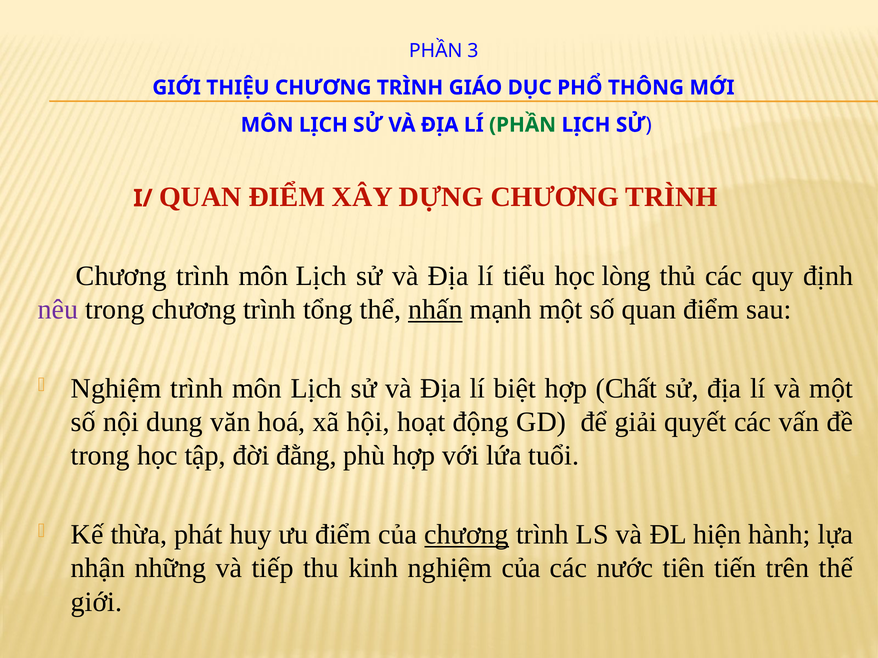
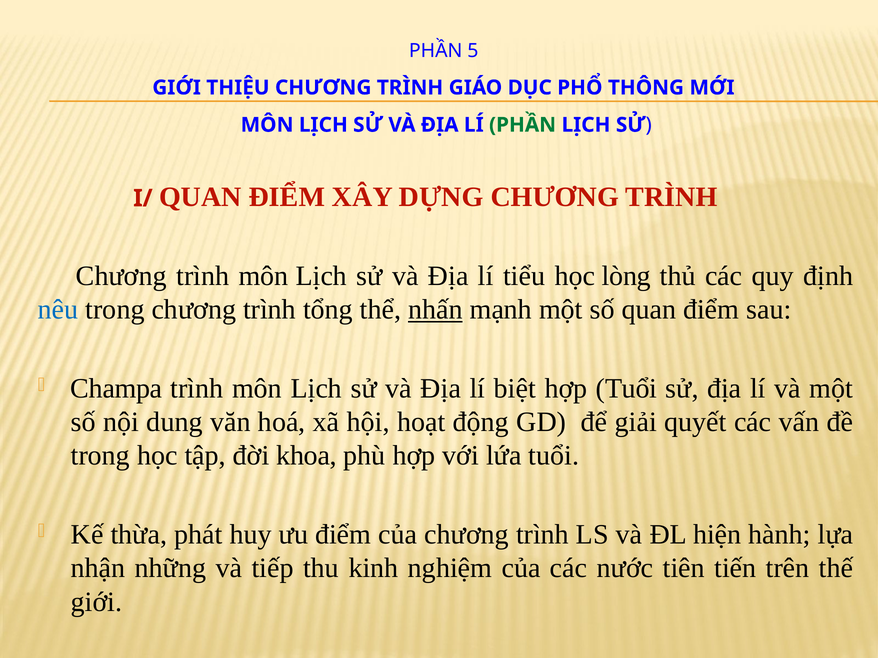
3: 3 -> 5
nêu colour: purple -> blue
Nghiệm at (116, 389): Nghiệm -> Champa
hợp Chất: Chất -> Tuổi
đằng: đằng -> khoa
chương at (467, 535) underline: present -> none
